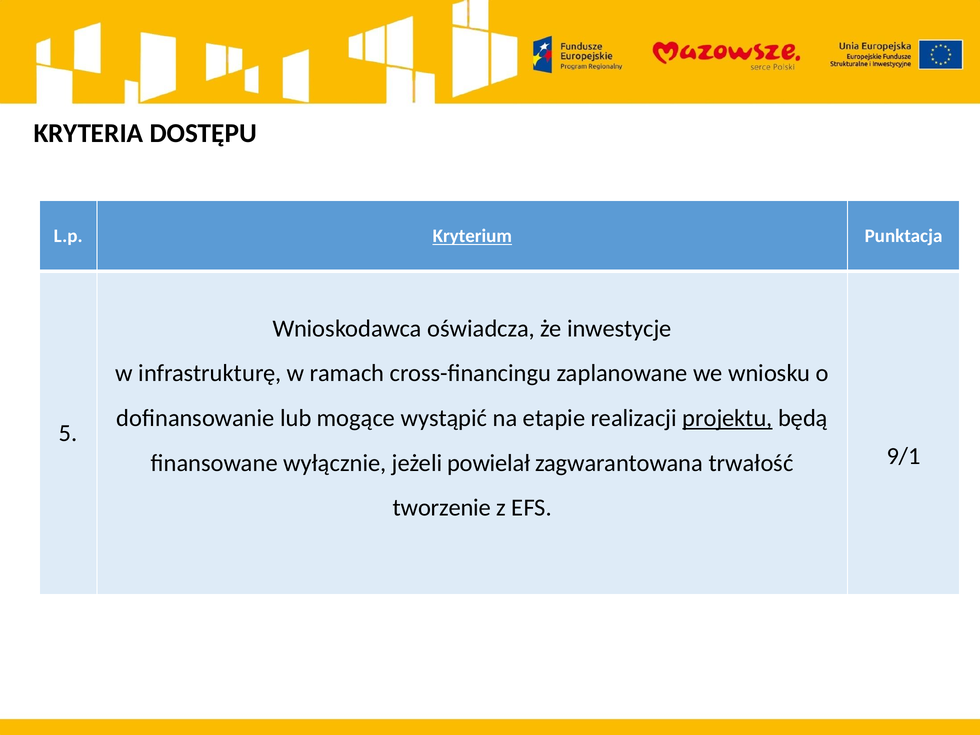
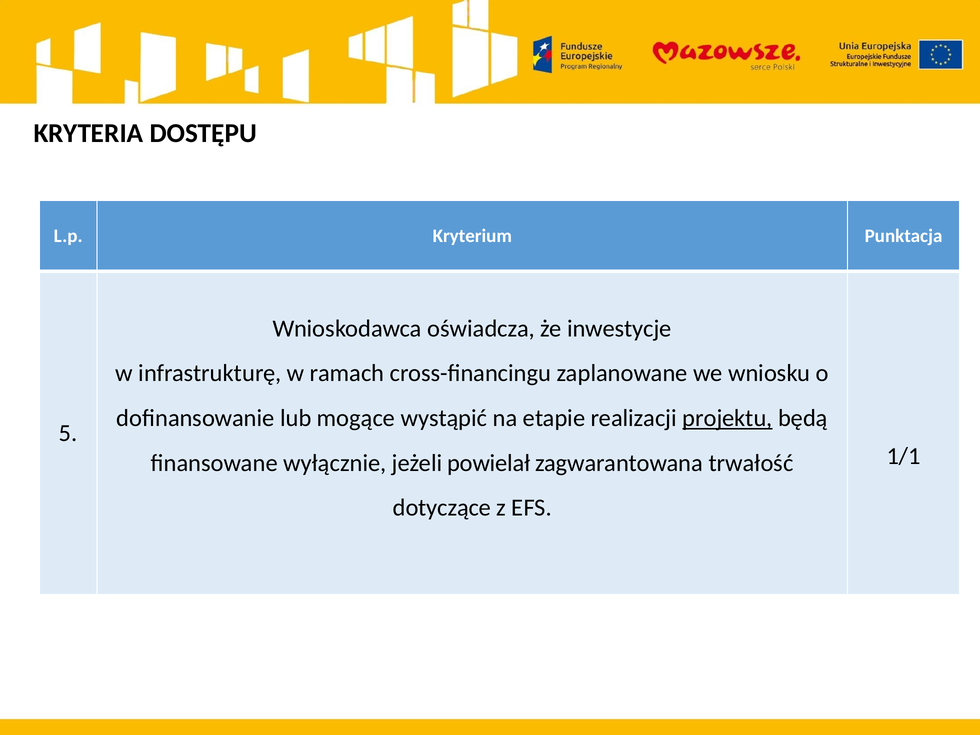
Kryterium underline: present -> none
9/1: 9/1 -> 1/1
tworzenie: tworzenie -> dotyczące
